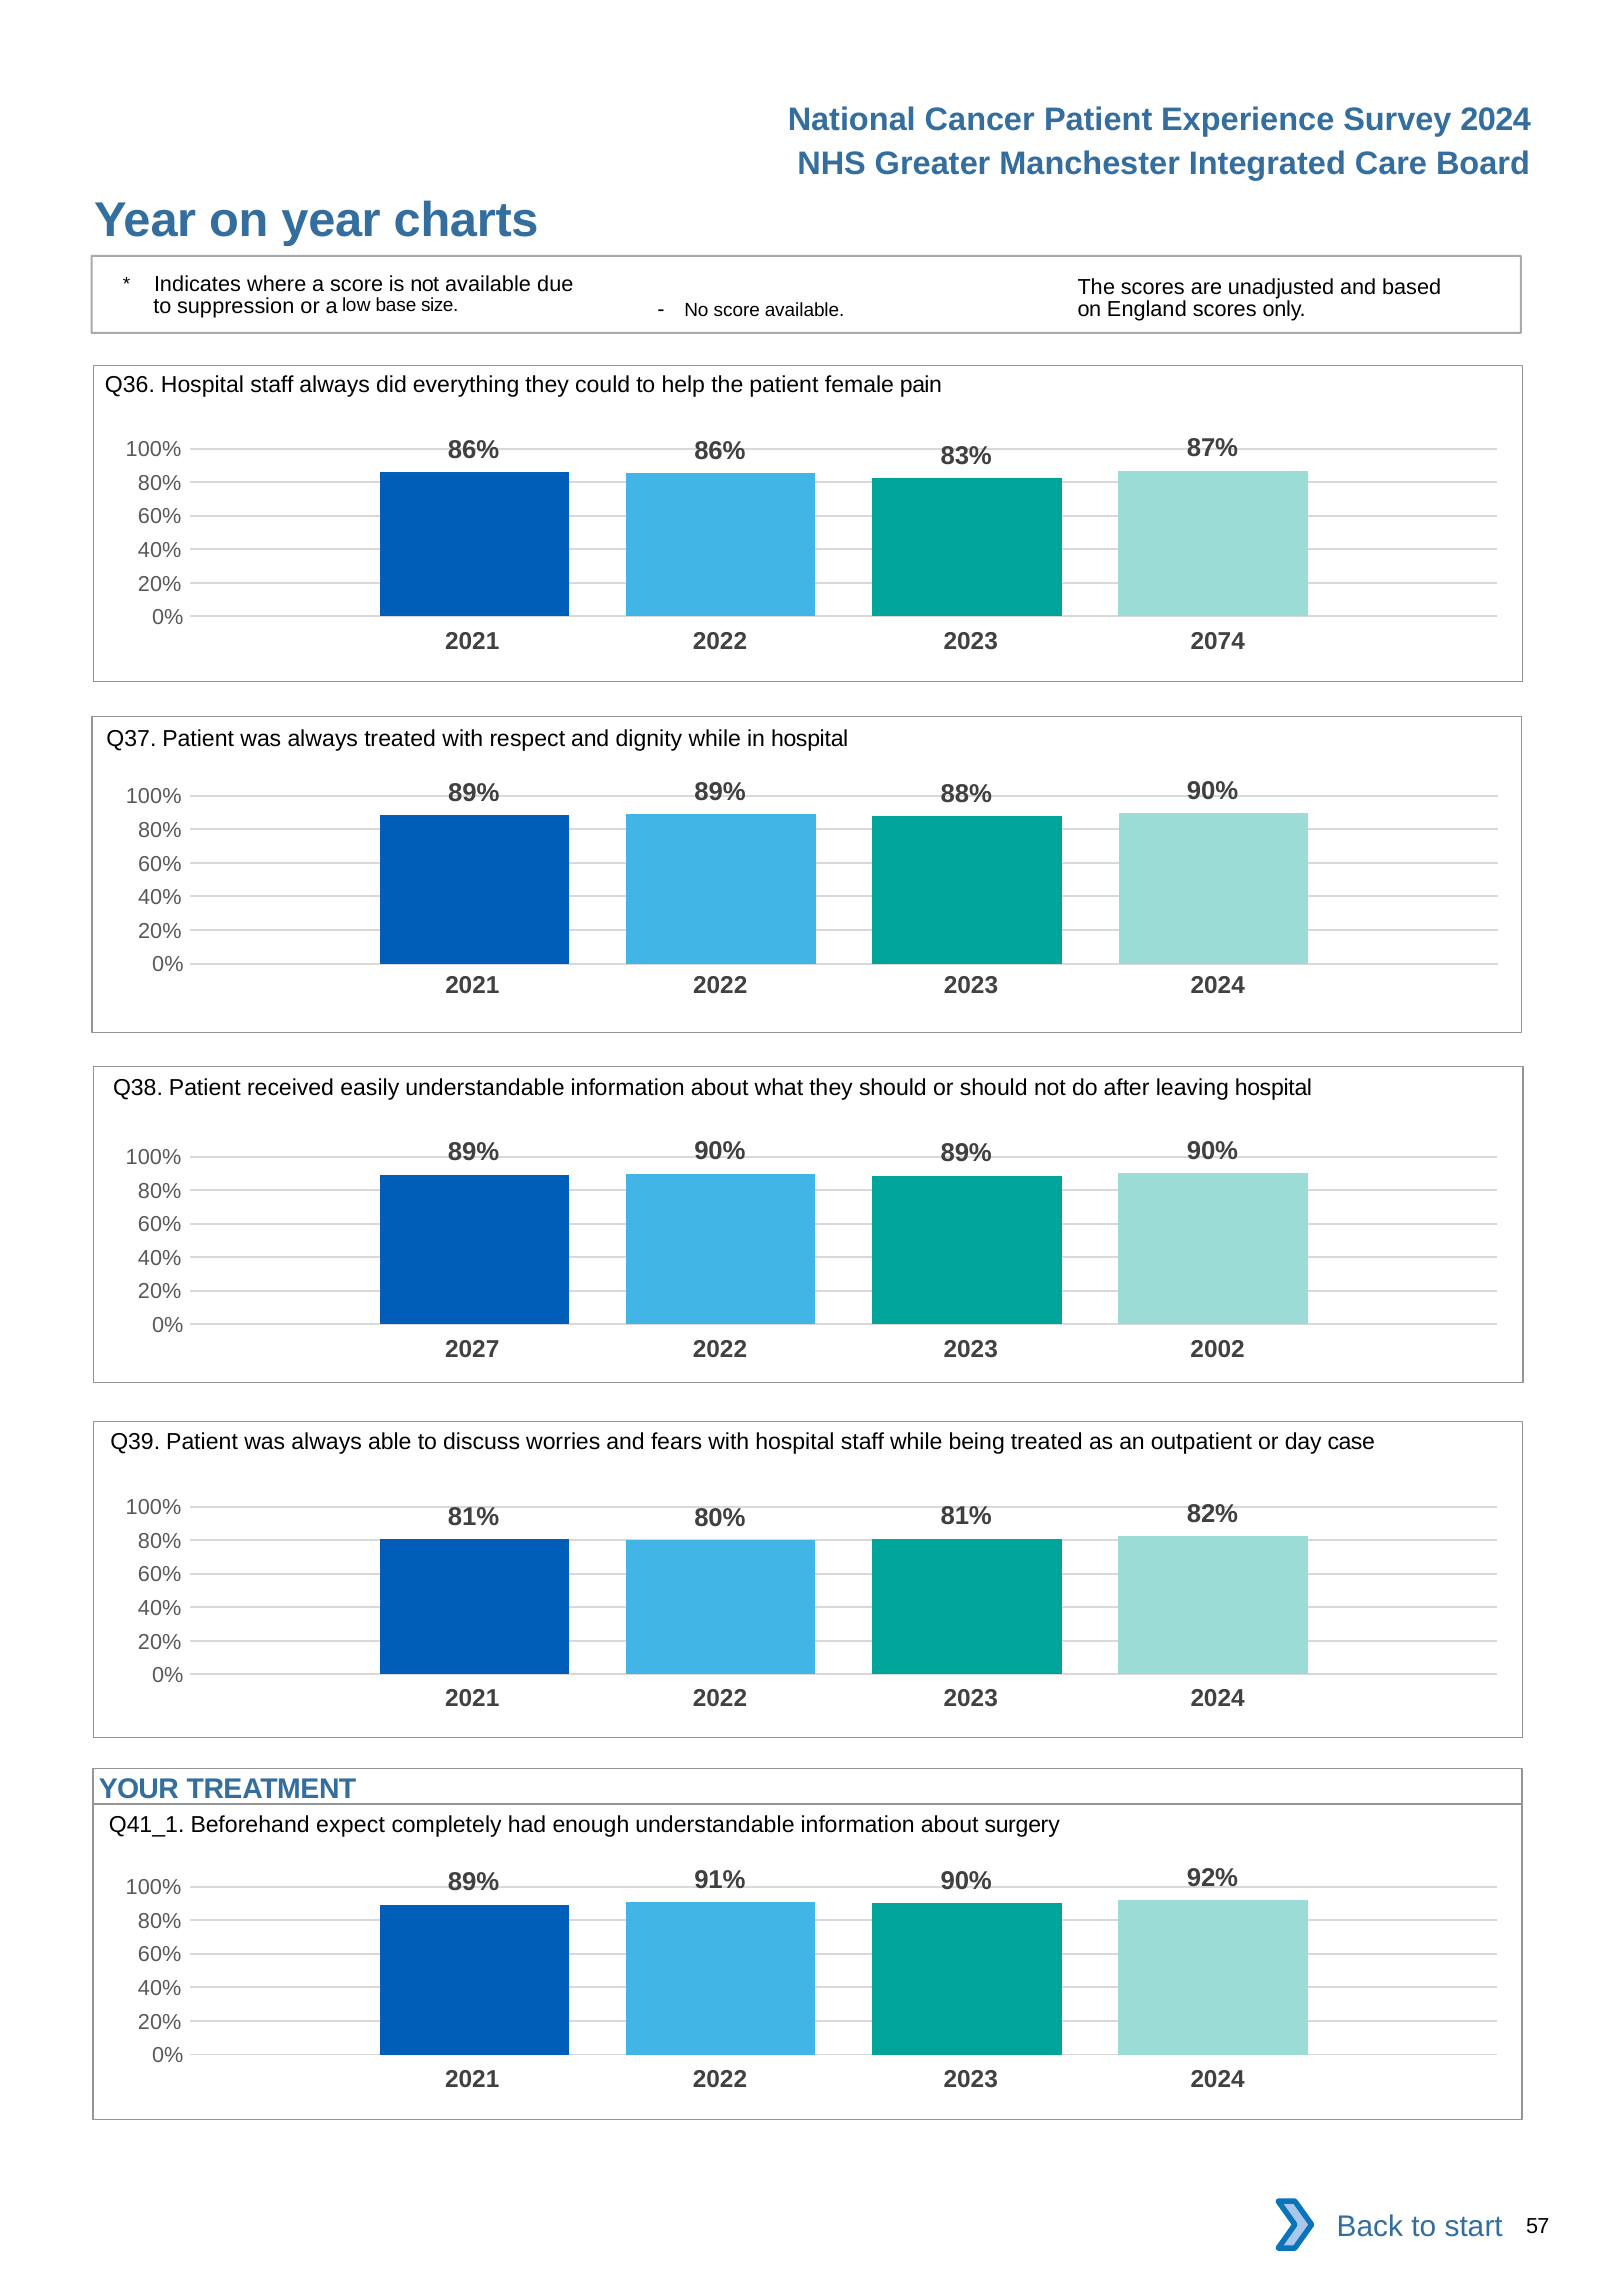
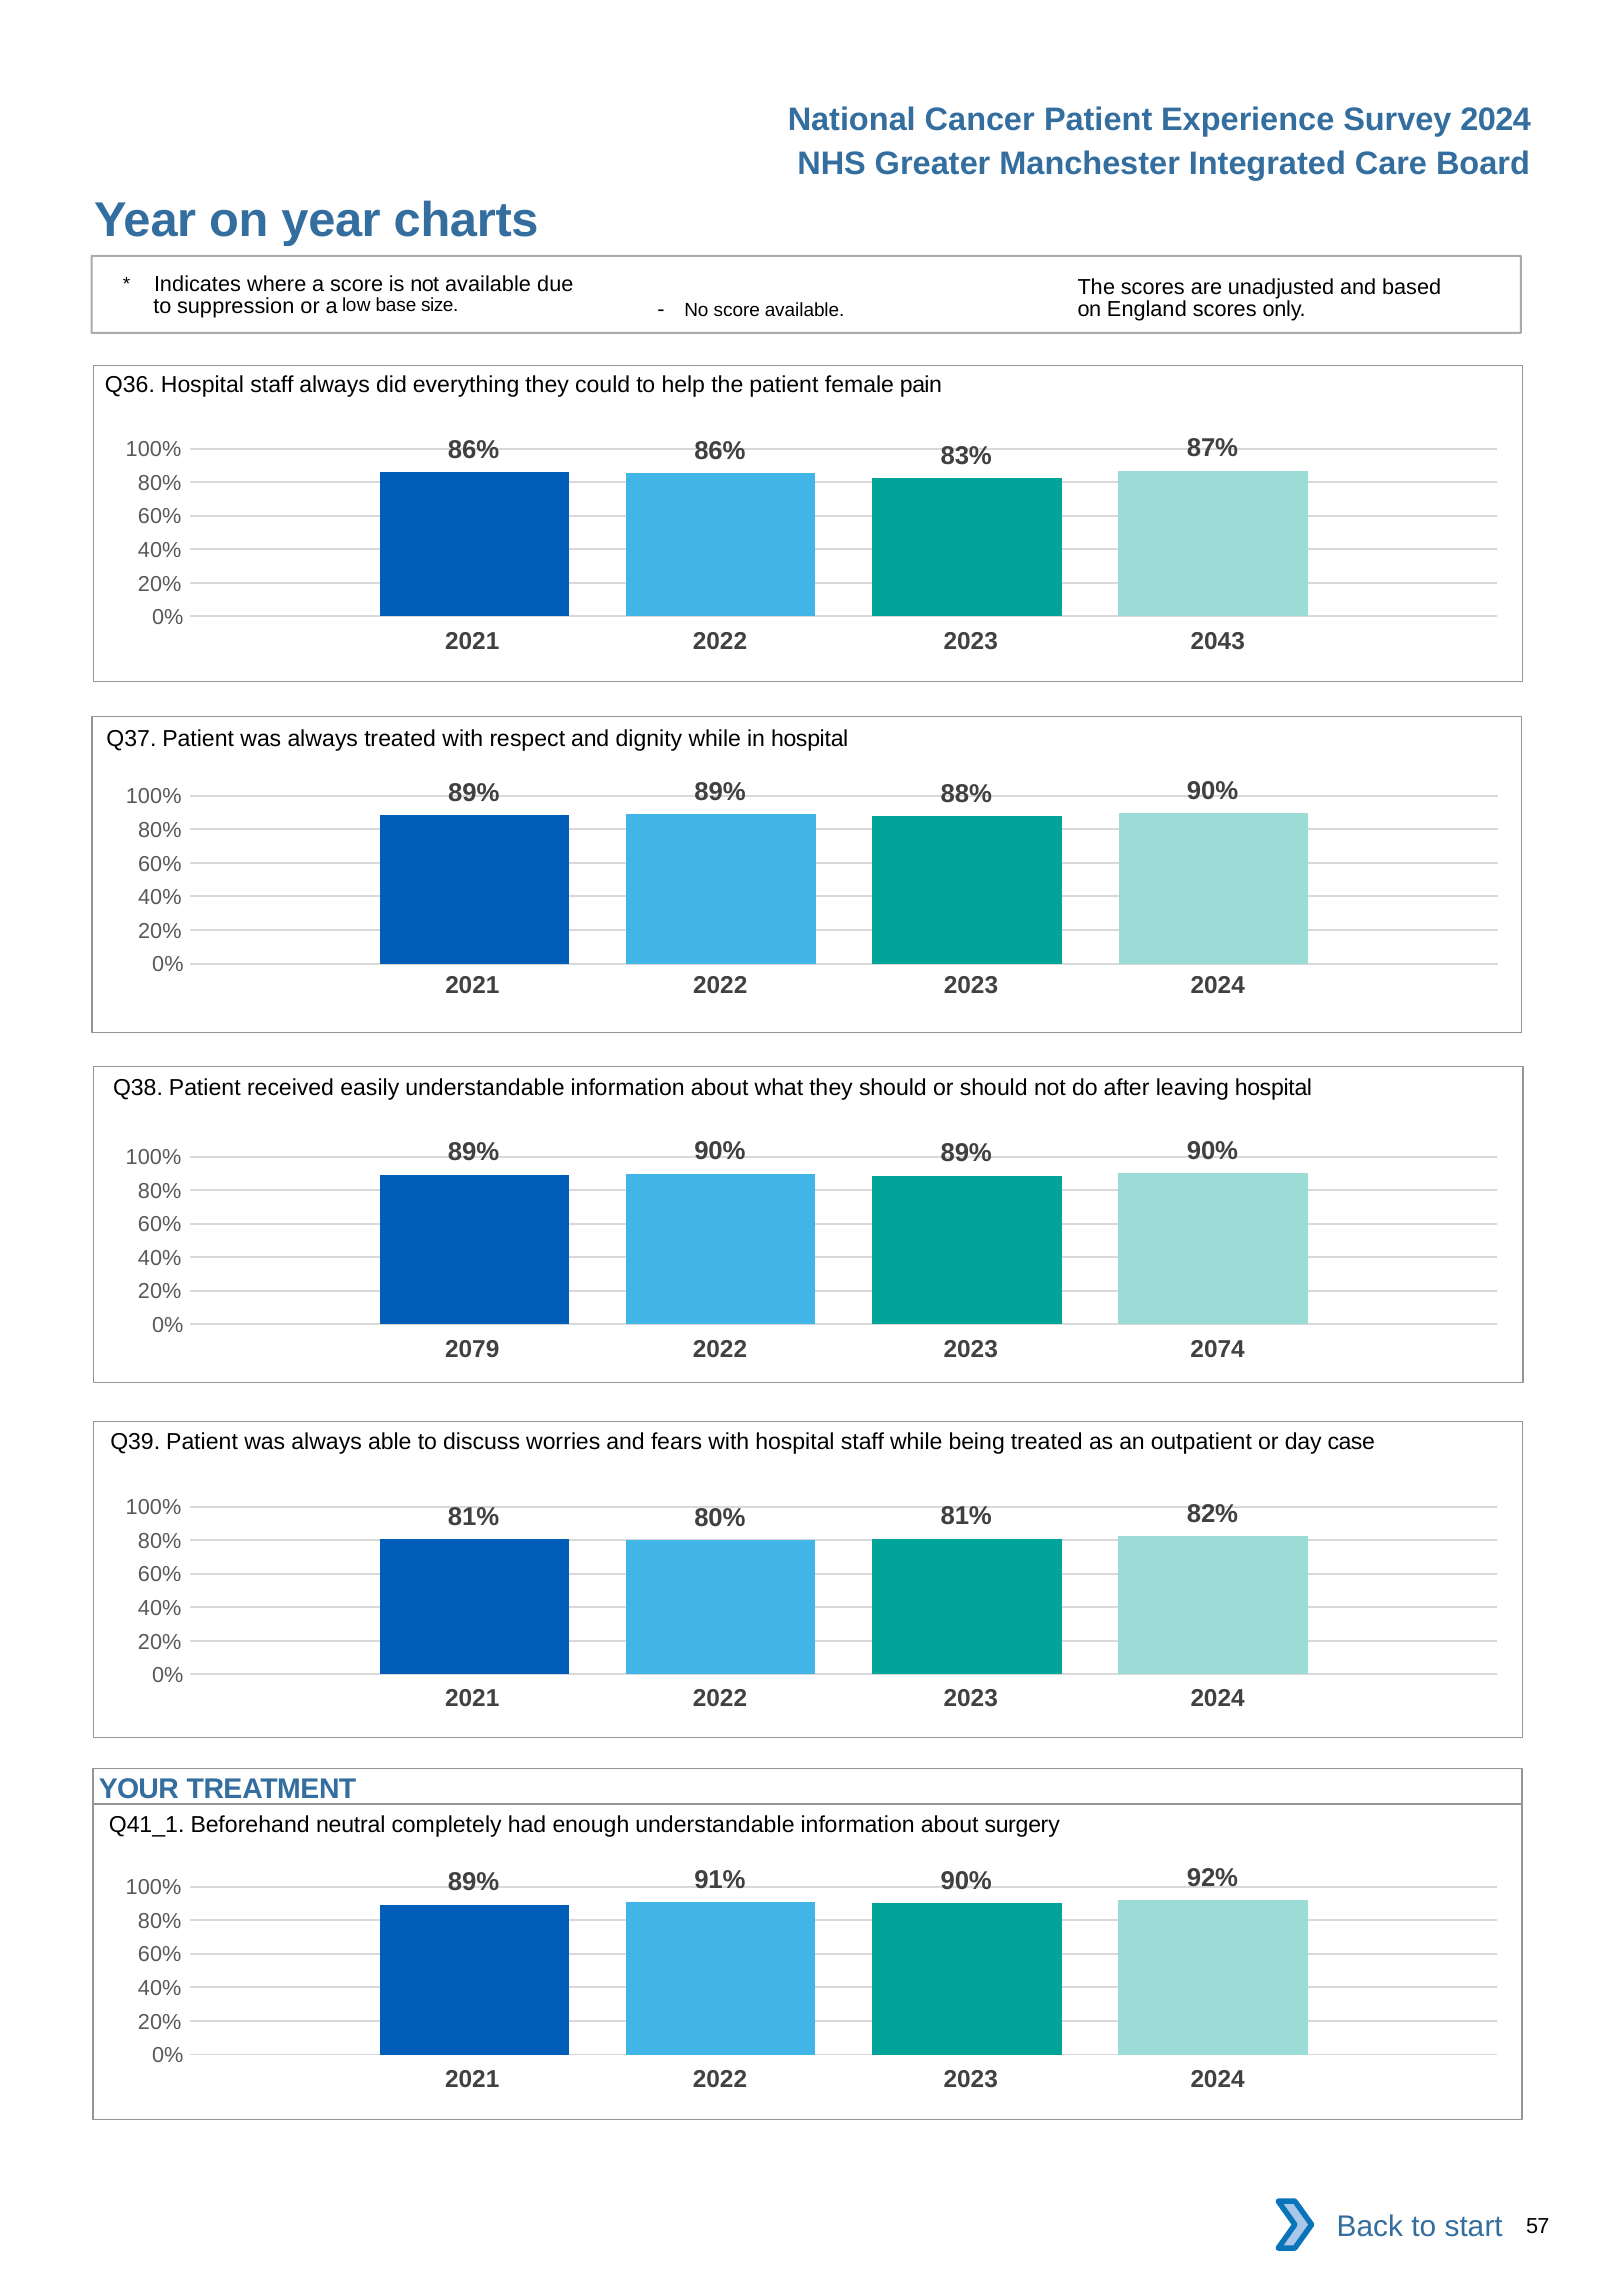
2074: 2074 -> 2043
2027: 2027 -> 2079
2002: 2002 -> 2074
expect: expect -> neutral
